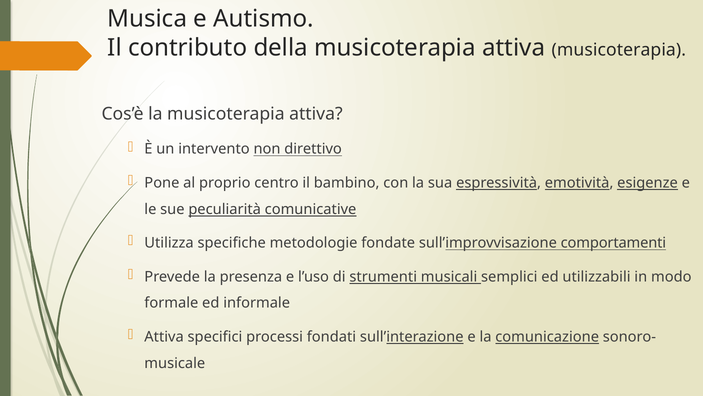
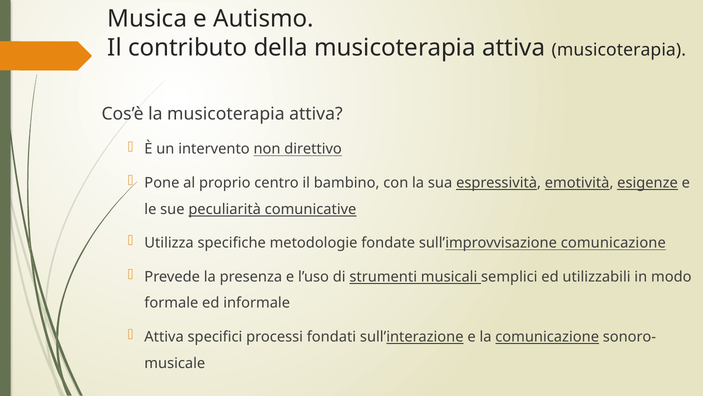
sull’improvvisazione comportamenti: comportamenti -> comunicazione
